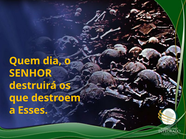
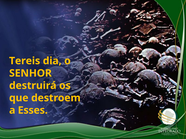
Quem: Quem -> Tereis
